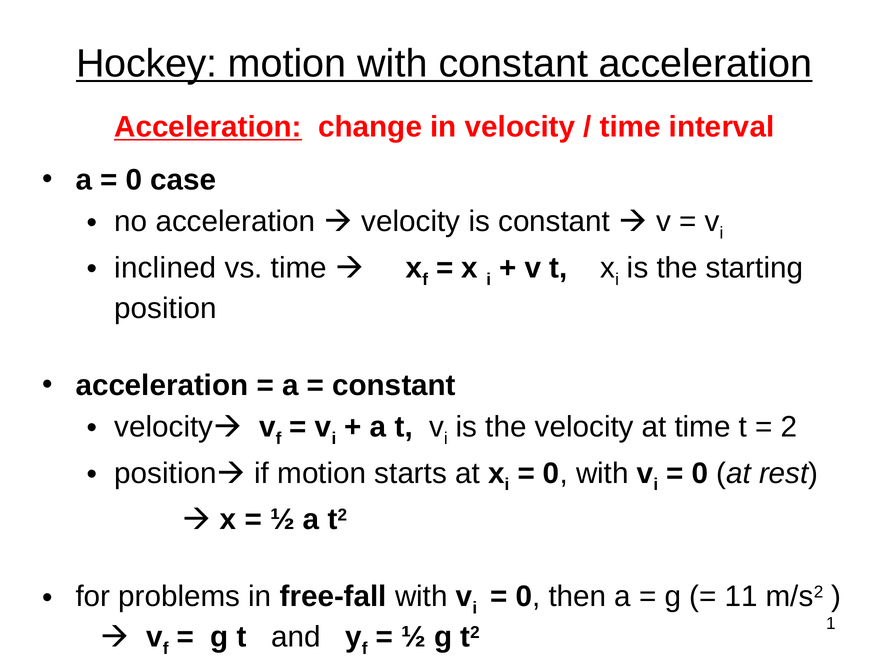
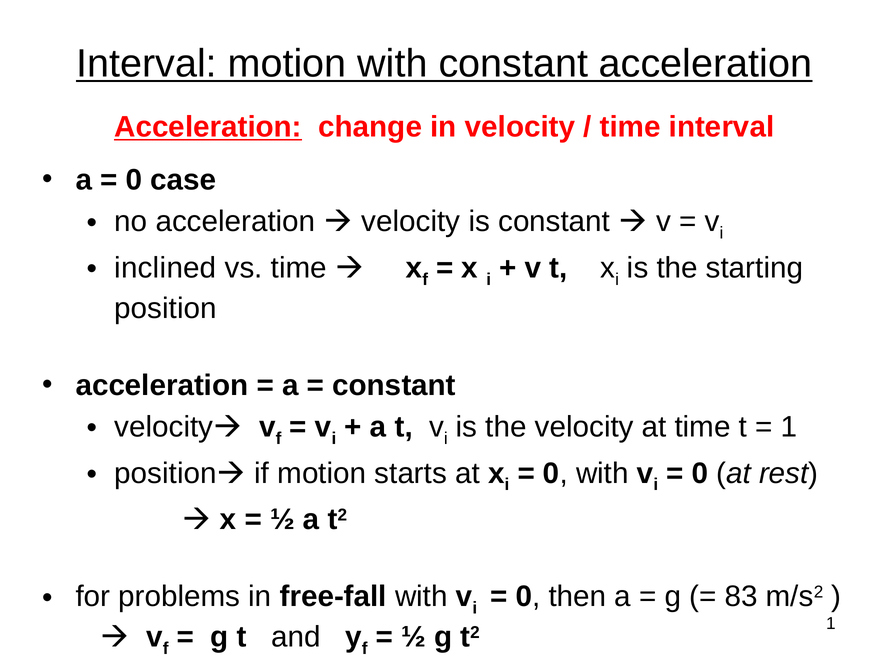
Hockey at (147, 64): Hockey -> Interval
2 at (789, 427): 2 -> 1
11: 11 -> 83
